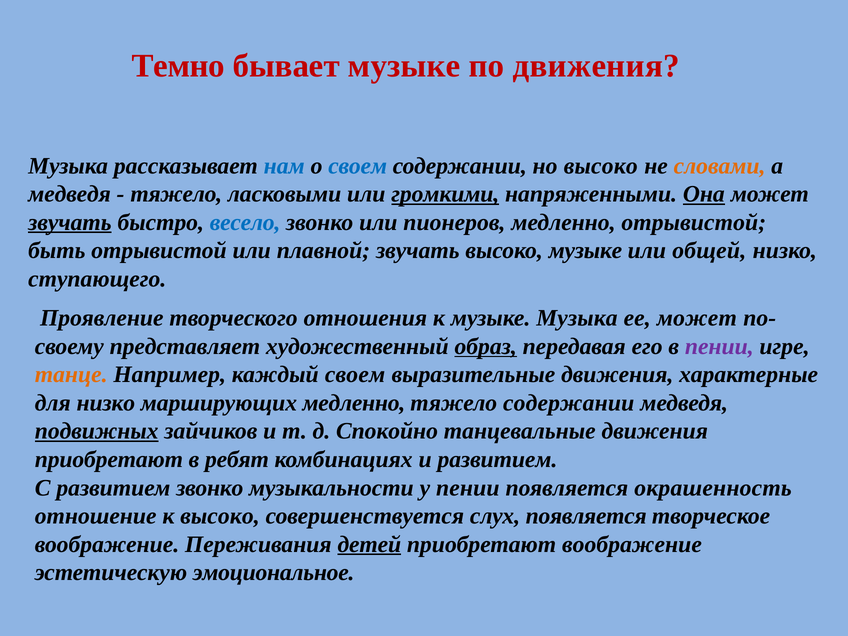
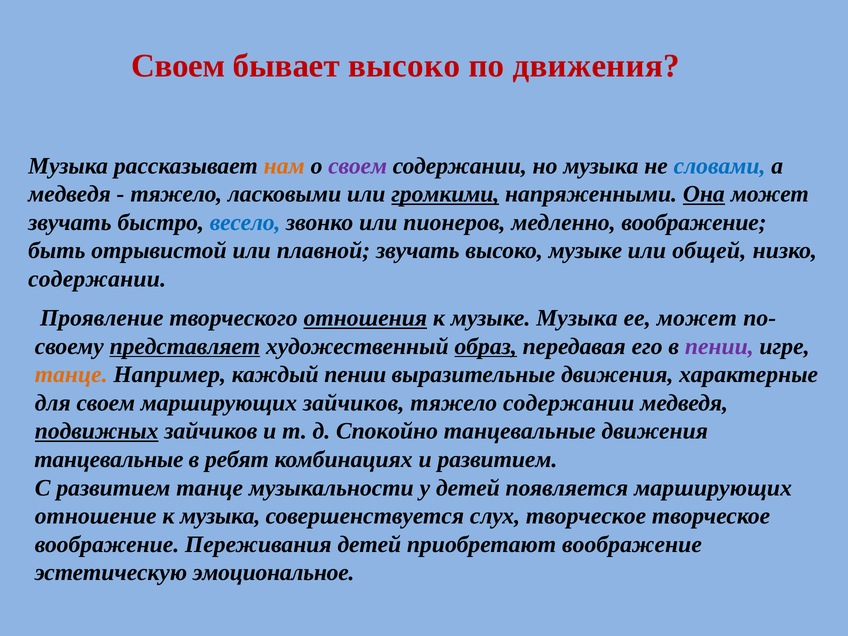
Темно at (178, 66): Темно -> Своем
бывает музыке: музыке -> высоко
нам colour: blue -> orange
своем at (358, 166) colour: blue -> purple
но высоко: высоко -> музыка
словами colour: orange -> blue
звучать at (70, 222) underline: present -> none
медленно отрывистой: отрывистой -> воображение
ступающего at (97, 279): ступающего -> содержании
отношения underline: none -> present
представляет underline: none -> present
каждый своем: своем -> пении
для низко: низко -> своем
марширующих медленно: медленно -> зайчиков
приобретают at (109, 459): приобретают -> танцевальные
развитием звонко: звонко -> танце
у пении: пении -> детей
появляется окрашенность: окрашенность -> марширующих
к высоко: высоко -> музыка
слух появляется: появляется -> творческое
детей at (369, 544) underline: present -> none
